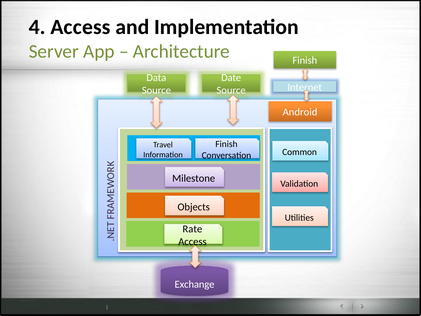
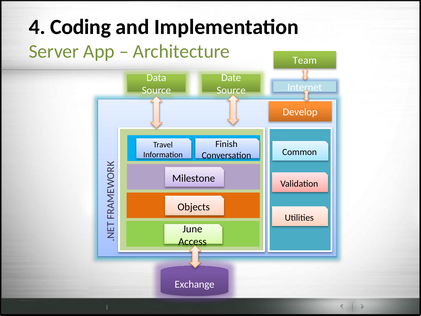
4 Access: Access -> Coding
Finish at (305, 60): Finish -> Team
Android: Android -> Develop
Rate: Rate -> June
